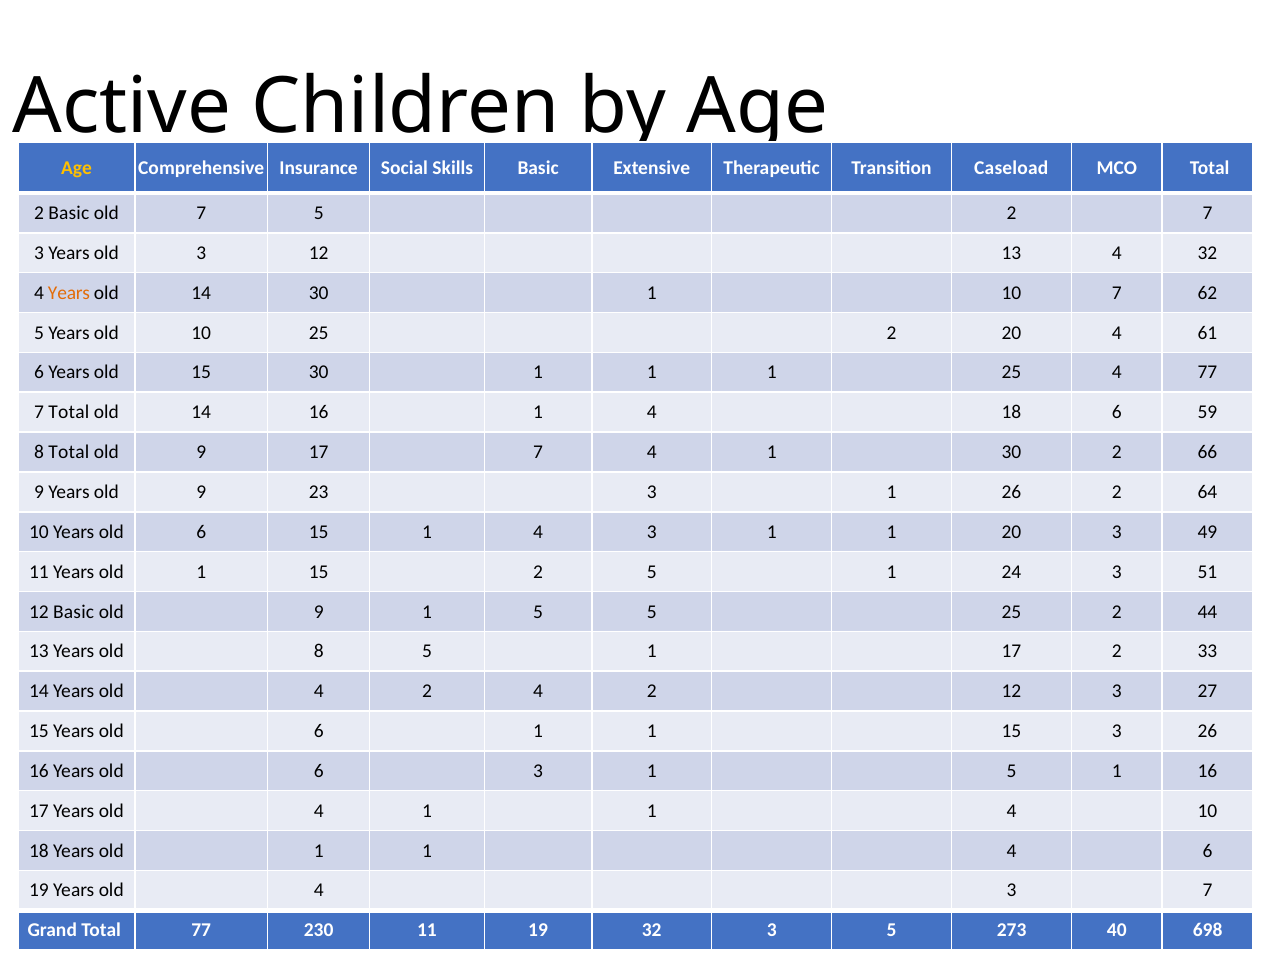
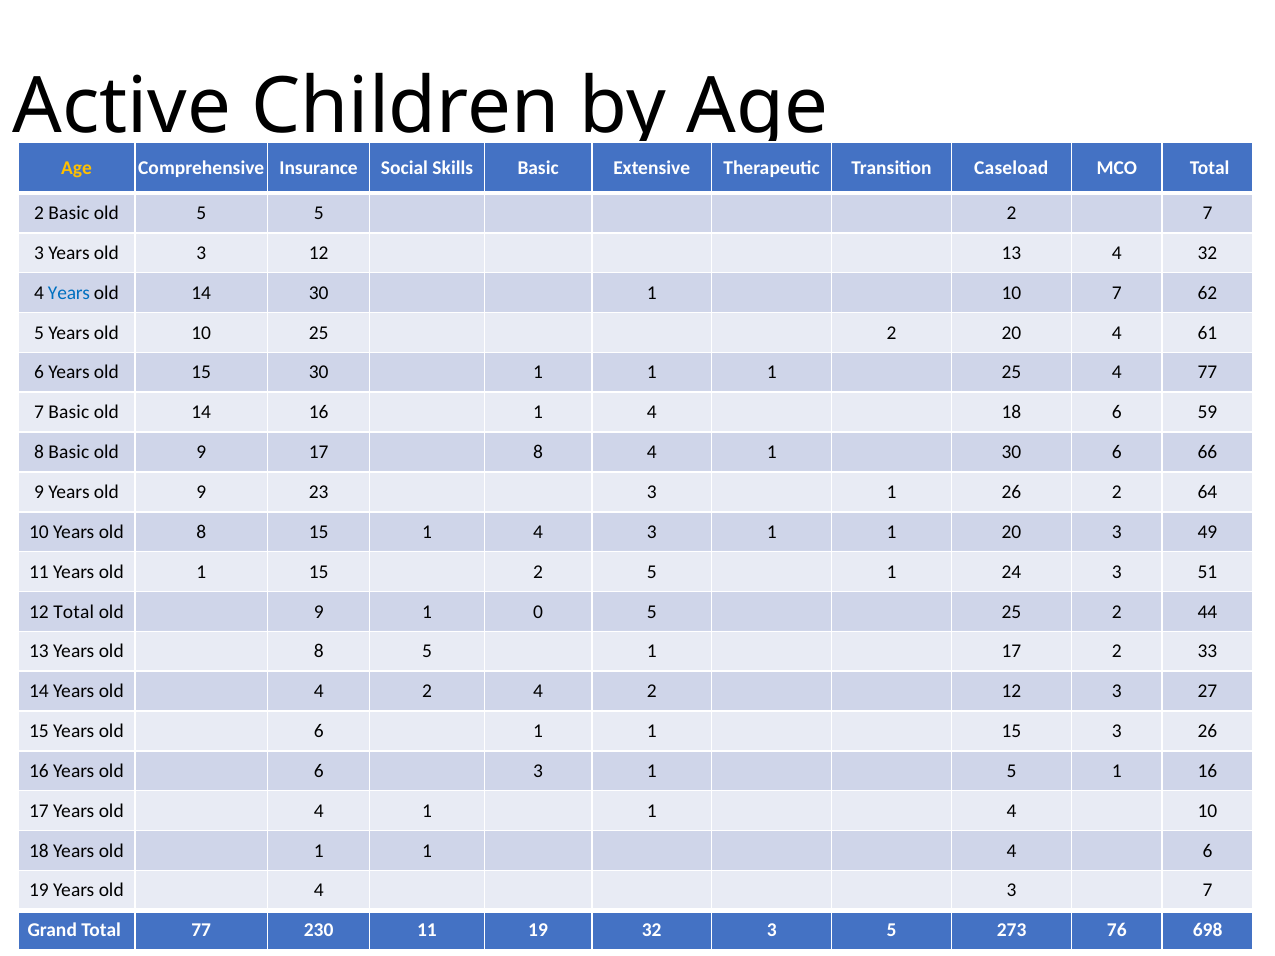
old 7: 7 -> 5
Years at (69, 293) colour: orange -> blue
7 Total: Total -> Basic
8 Total: Total -> Basic
17 7: 7 -> 8
30 2: 2 -> 6
10 Years old 6: 6 -> 8
12 Basic: Basic -> Total
9 1 5: 5 -> 0
40: 40 -> 76
